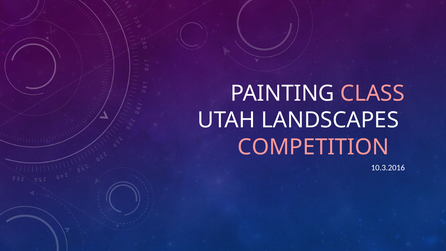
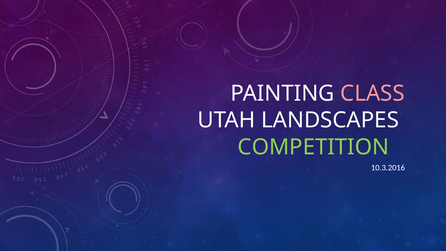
COMPETITION colour: pink -> light green
